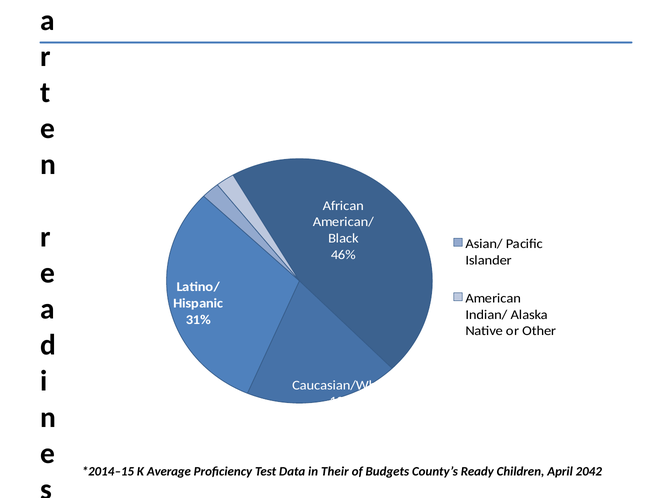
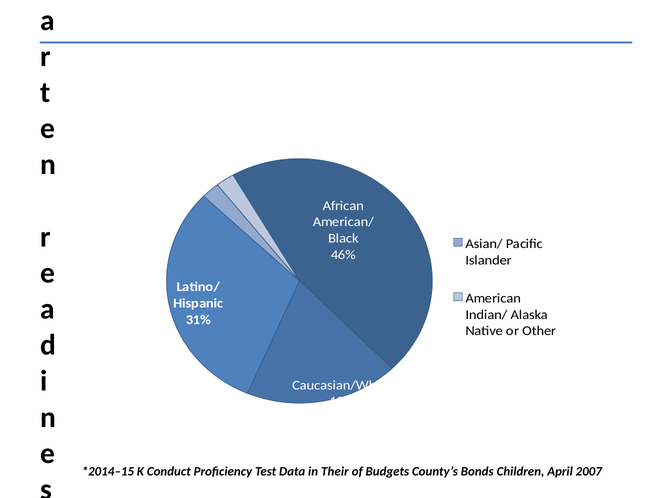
Average: Average -> Conduct
Ready: Ready -> Bonds
2042: 2042 -> 2007
